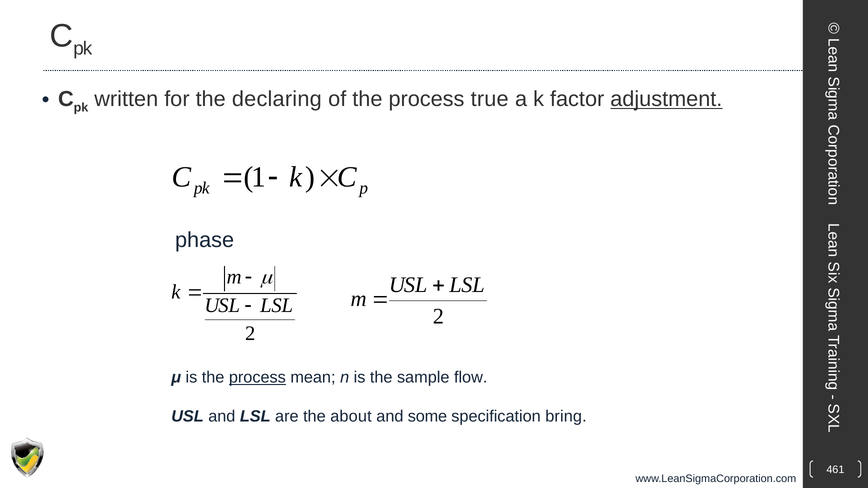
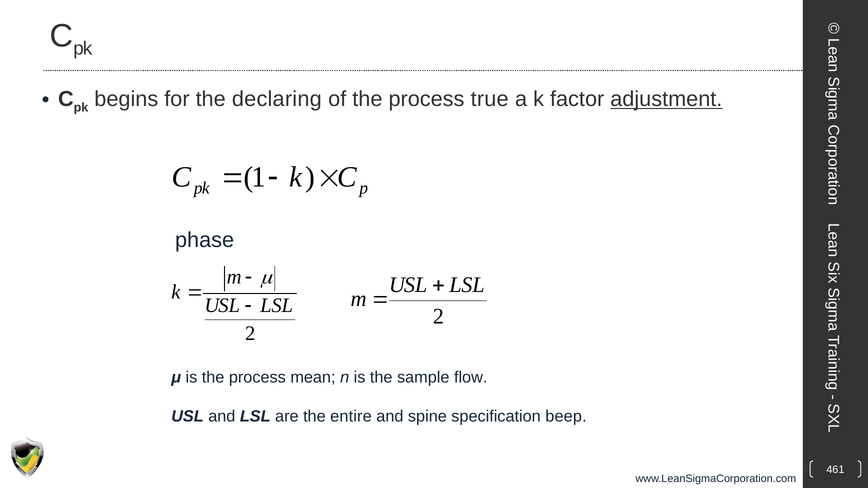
written: written -> begins
process at (257, 378) underline: present -> none
about: about -> entire
some: some -> spine
bring: bring -> beep
